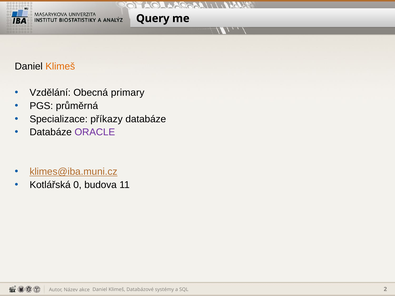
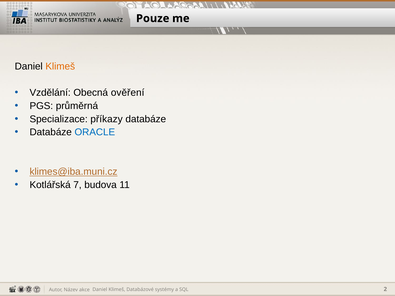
Query: Query -> Pouze
primary: primary -> ověření
ORACLE colour: purple -> blue
0: 0 -> 7
